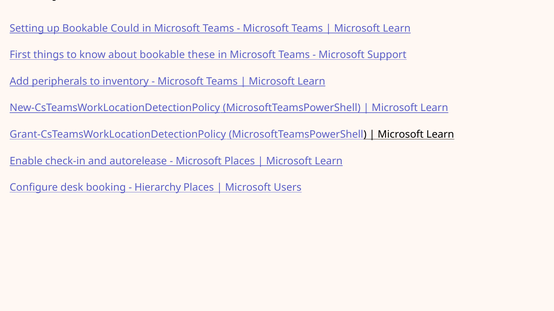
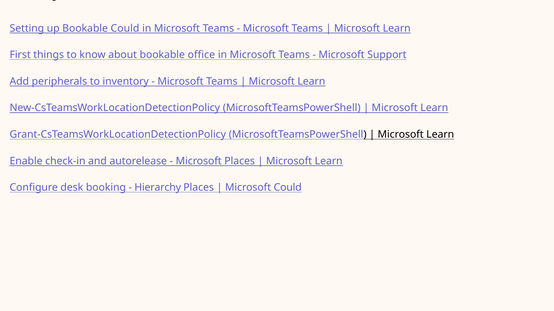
these: these -> office
Microsoft Users: Users -> Could
